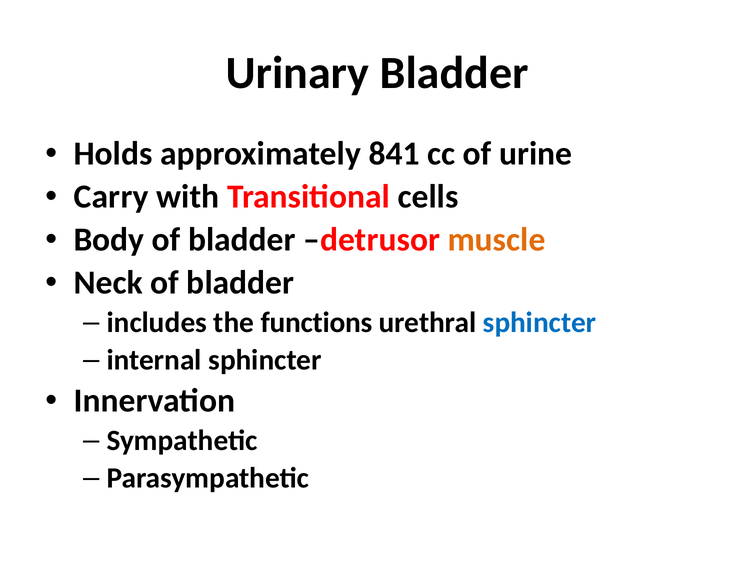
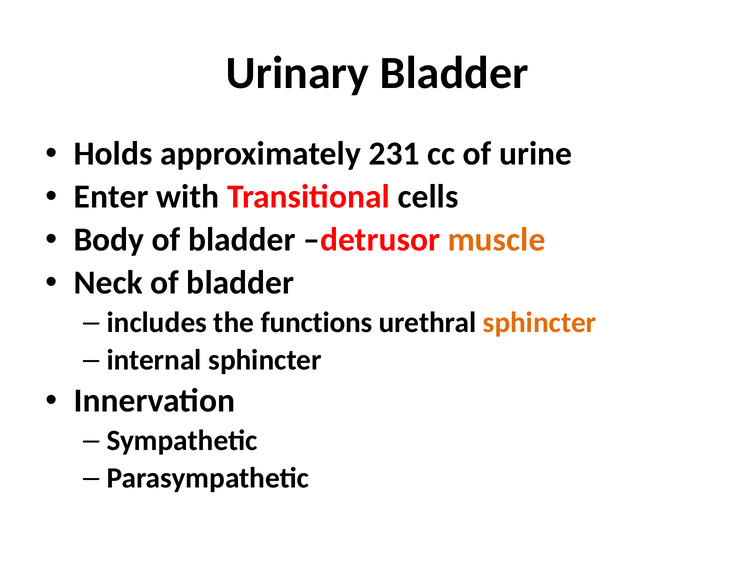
841: 841 -> 231
Carry: Carry -> Enter
sphincter at (540, 323) colour: blue -> orange
